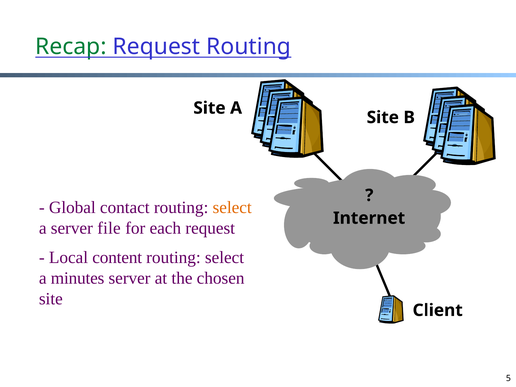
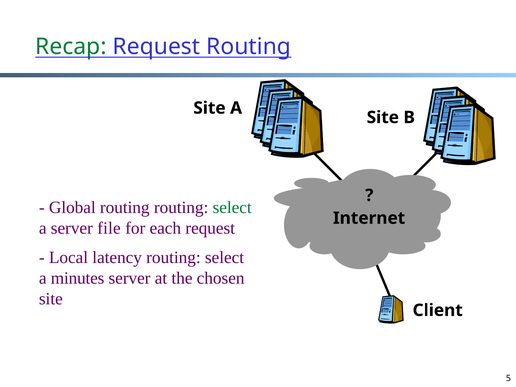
Global contact: contact -> routing
select at (232, 208) colour: orange -> green
content: content -> latency
